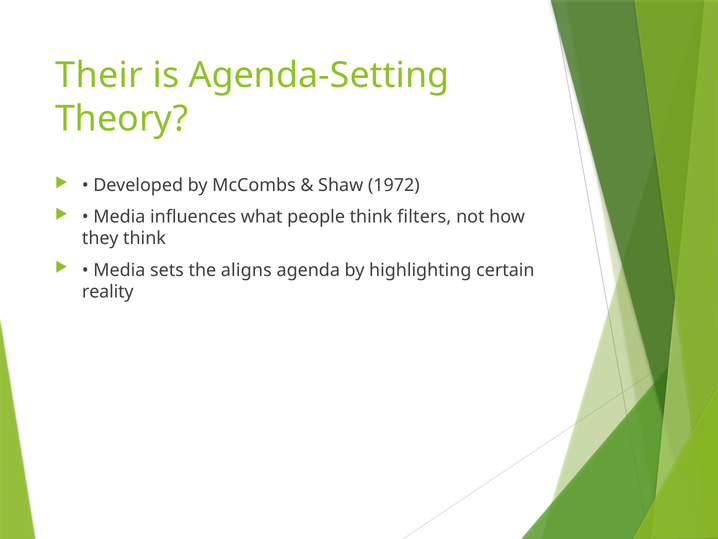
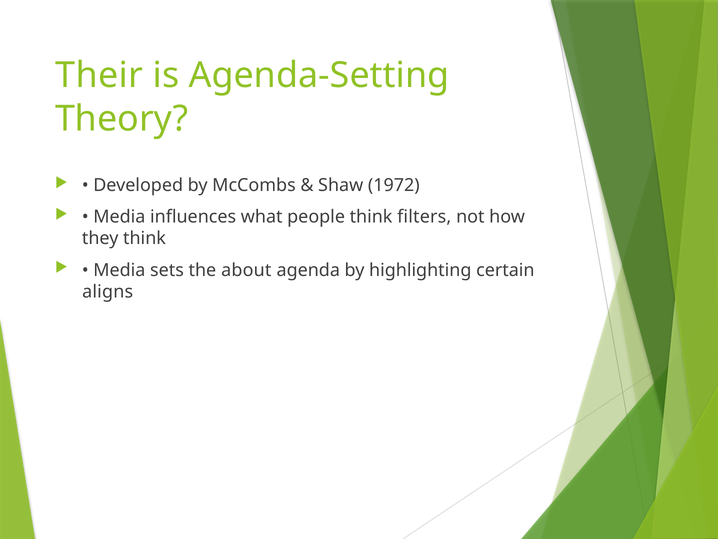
aligns: aligns -> about
reality: reality -> aligns
